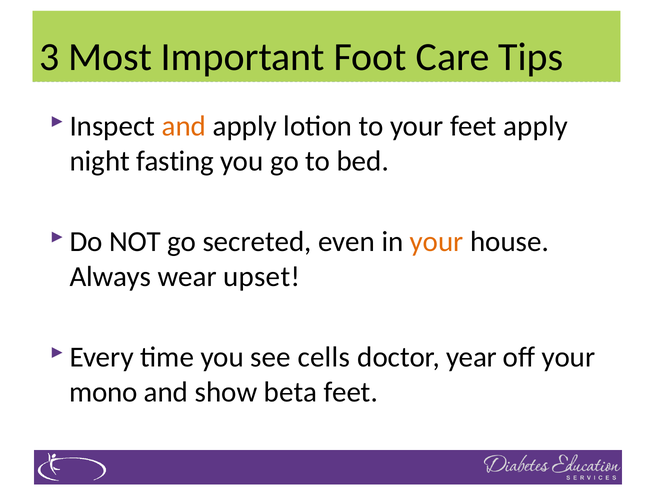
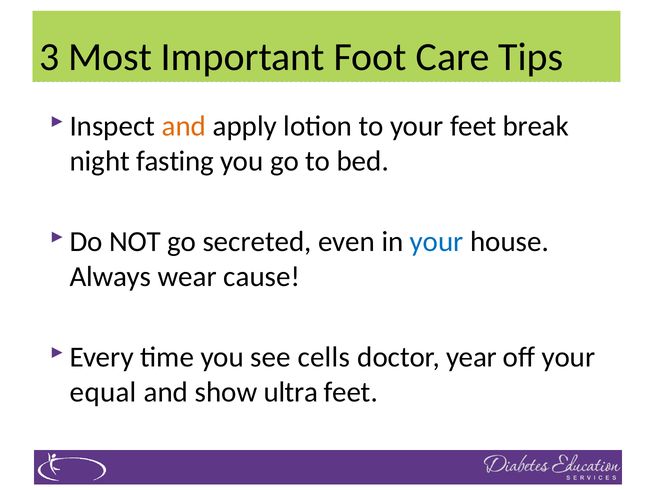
feet apply: apply -> break
your at (437, 242) colour: orange -> blue
upset: upset -> cause
mono: mono -> equal
beta: beta -> ultra
